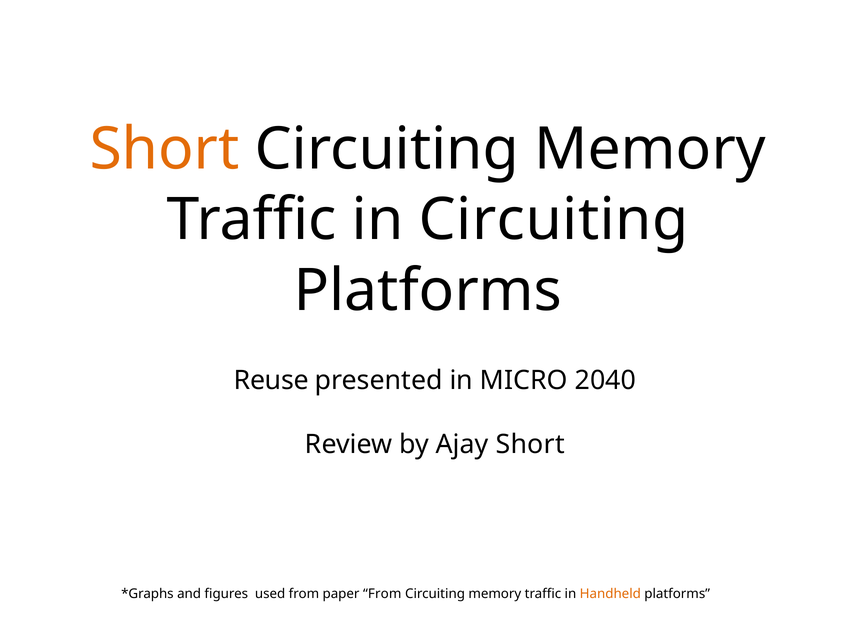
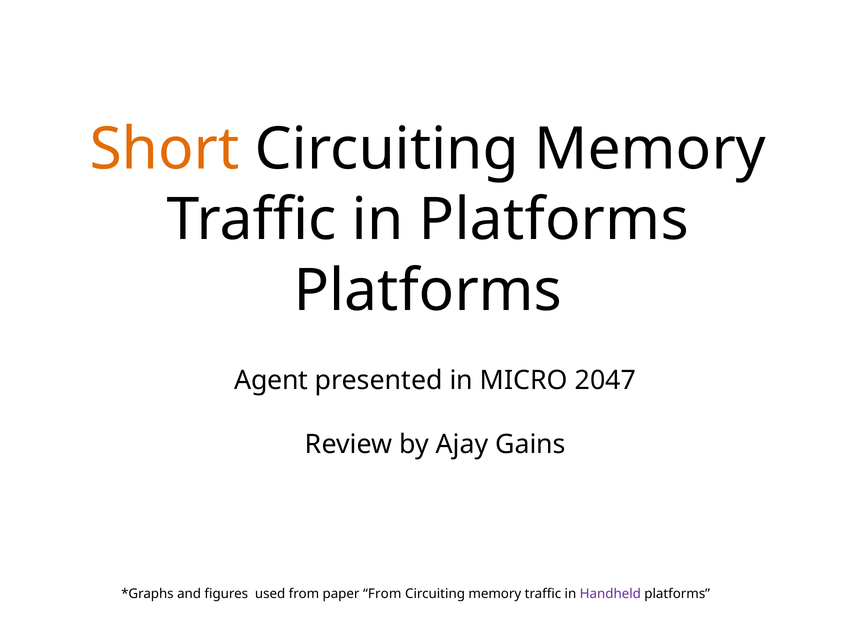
in Circuiting: Circuiting -> Platforms
Reuse: Reuse -> Agent
2040: 2040 -> 2047
Ajay Short: Short -> Gains
Handheld colour: orange -> purple
